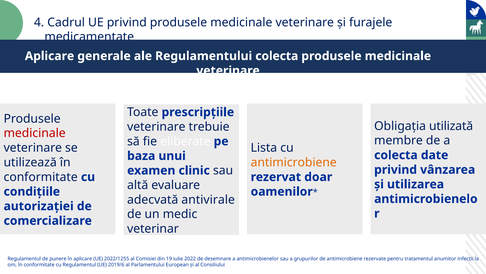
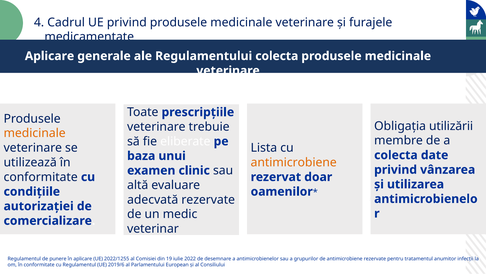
utilizată: utilizată -> utilizării
medicinale at (35, 133) colour: red -> orange
adecvată antivirale: antivirale -> rezervate
